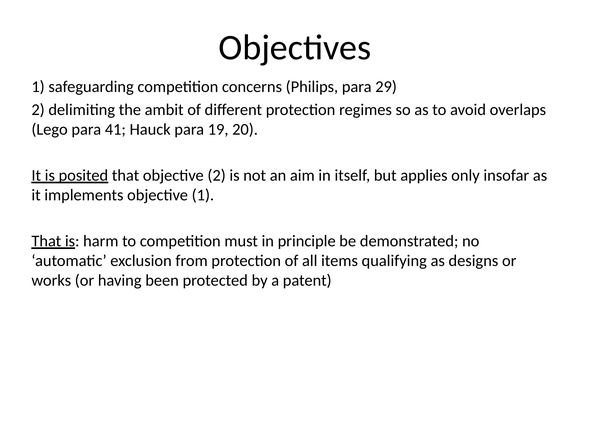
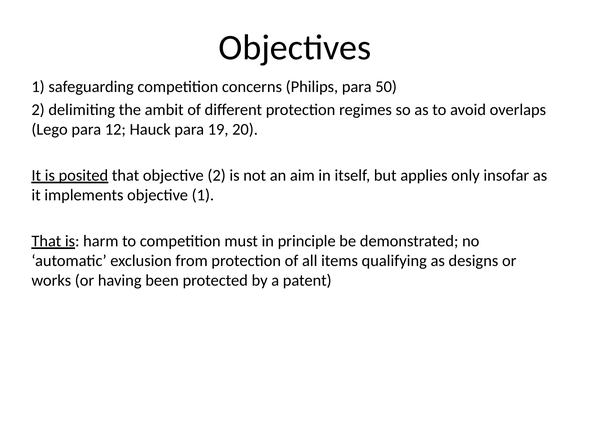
29: 29 -> 50
41: 41 -> 12
